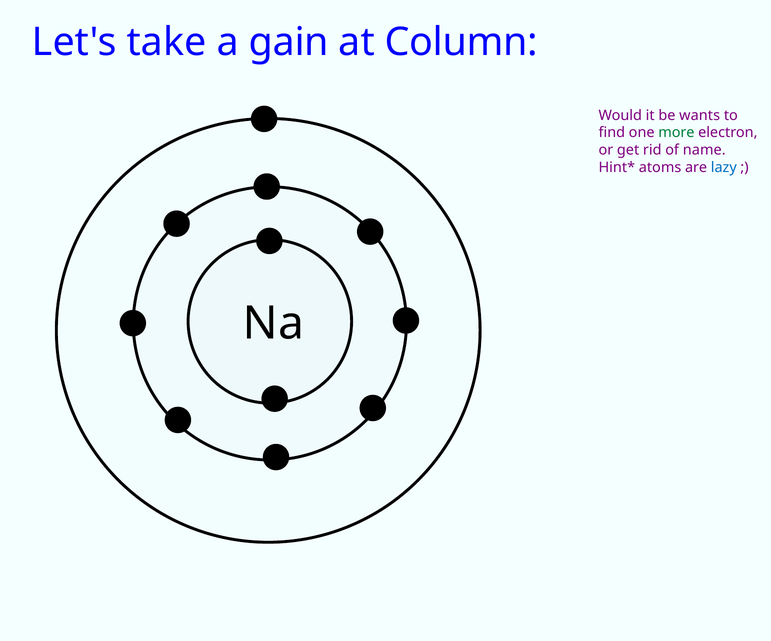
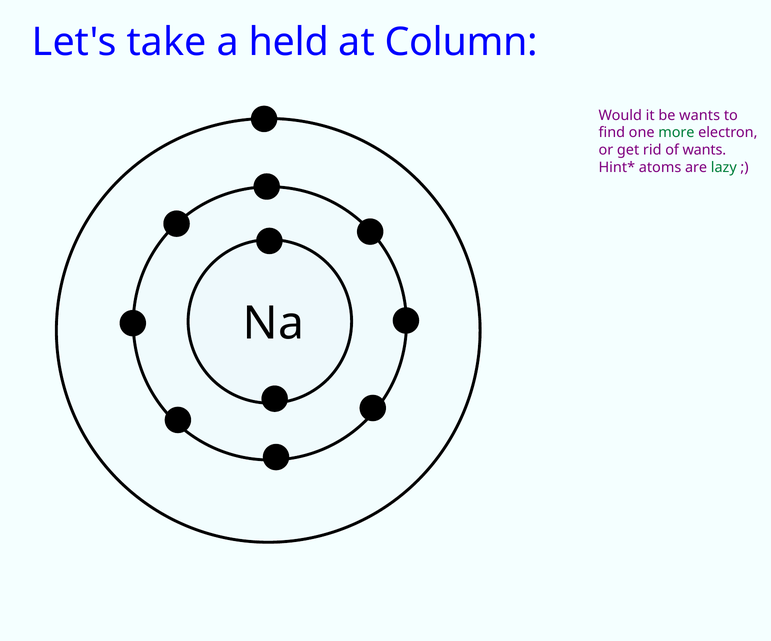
gain: gain -> held
of name: name -> wants
lazy colour: blue -> green
